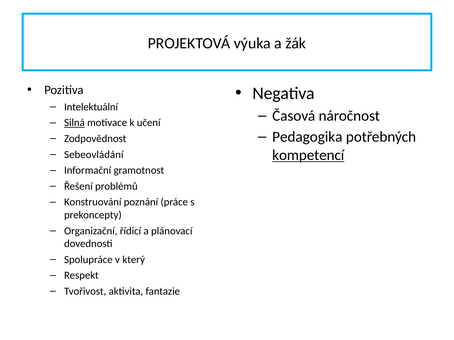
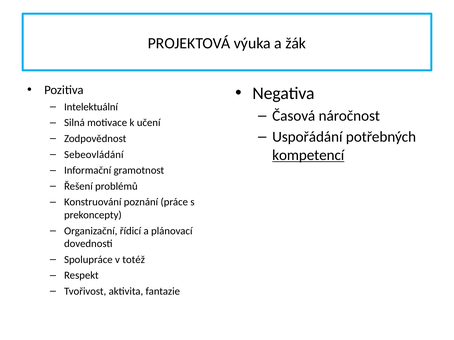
Silná underline: present -> none
Pedagogika: Pedagogika -> Uspořádání
který: který -> totéž
